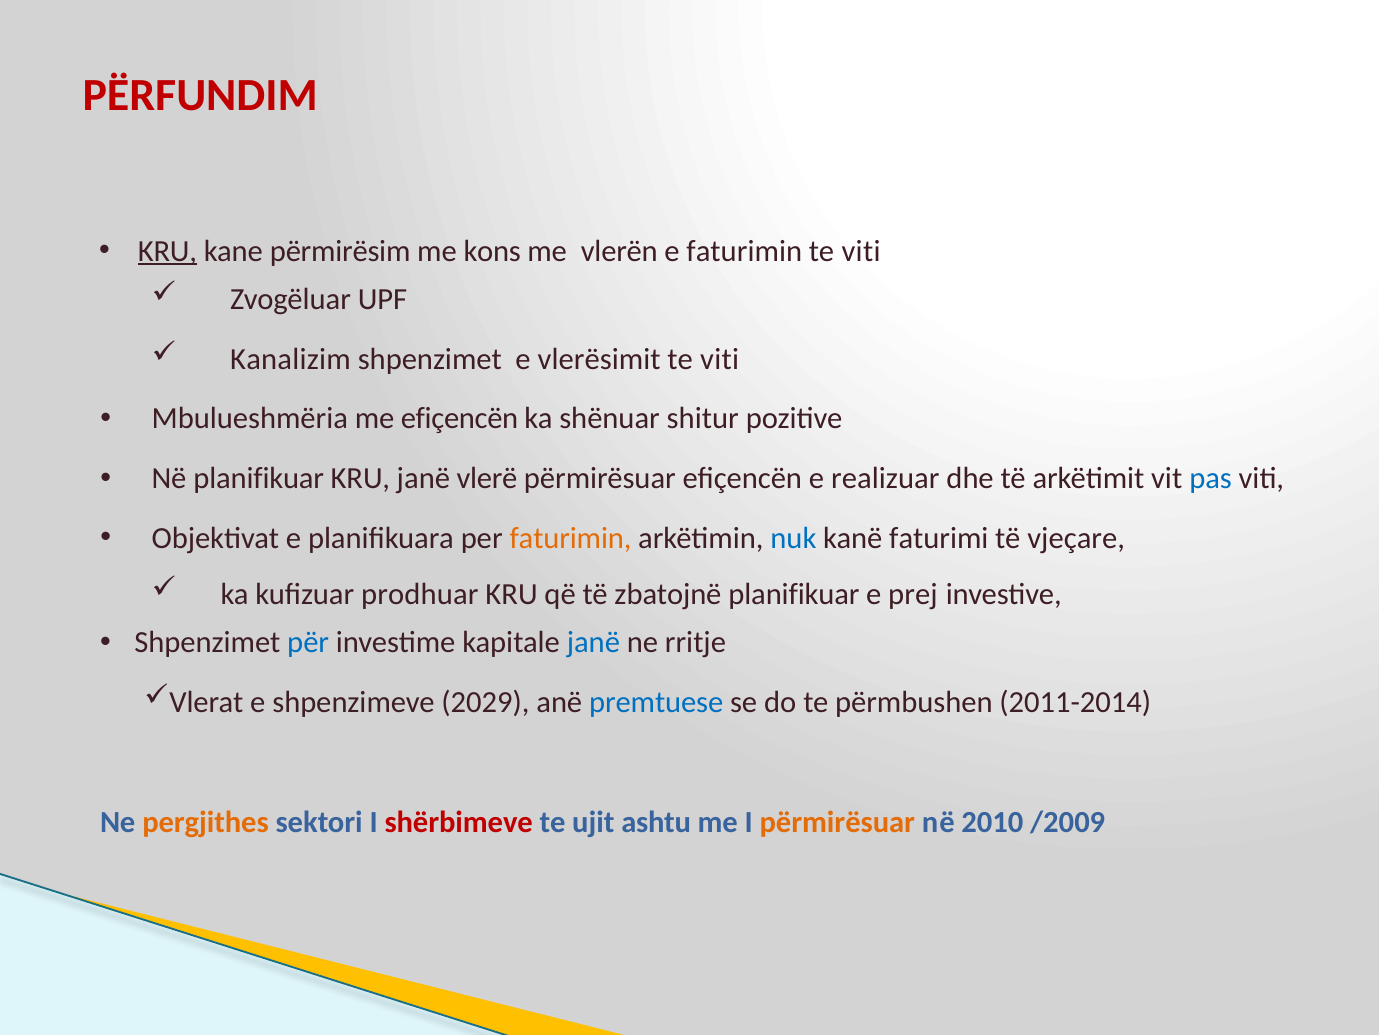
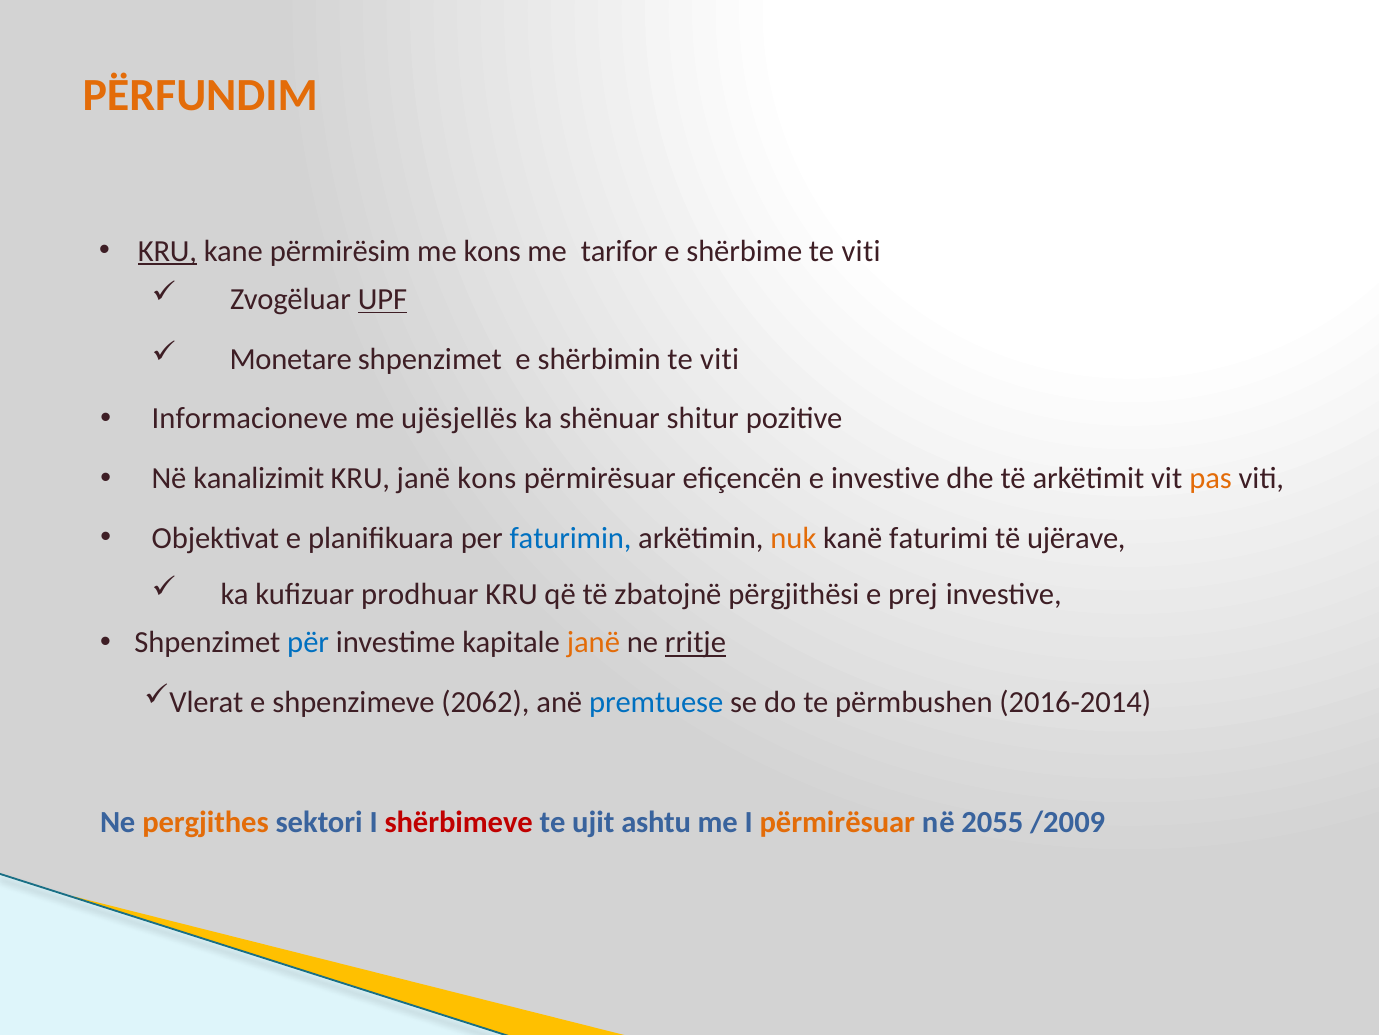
PËRFUNDIM colour: red -> orange
vlerën: vlerën -> tarifor
e faturimin: faturimin -> shërbime
UPF underline: none -> present
Kanalizim: Kanalizim -> Monetare
vlerësimit: vlerësimit -> shërbimin
Mbulueshmëria: Mbulueshmëria -> Informacioneve
me efiçencën: efiçencën -> ujësjellës
Në planifikuar: planifikuar -> kanalizimit
janë vlerë: vlerë -> kons
e realizuar: realizuar -> investive
pas colour: blue -> orange
faturimin at (571, 538) colour: orange -> blue
nuk colour: blue -> orange
vjeçare: vjeçare -> ujërave
zbatojnë planifikuar: planifikuar -> përgjithësi
janë at (593, 642) colour: blue -> orange
rritje underline: none -> present
2029: 2029 -> 2062
2011-2014: 2011-2014 -> 2016-2014
2010: 2010 -> 2055
